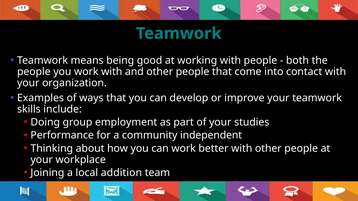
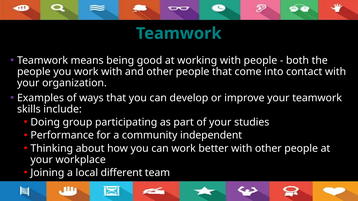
employment: employment -> participating
addition: addition -> different
